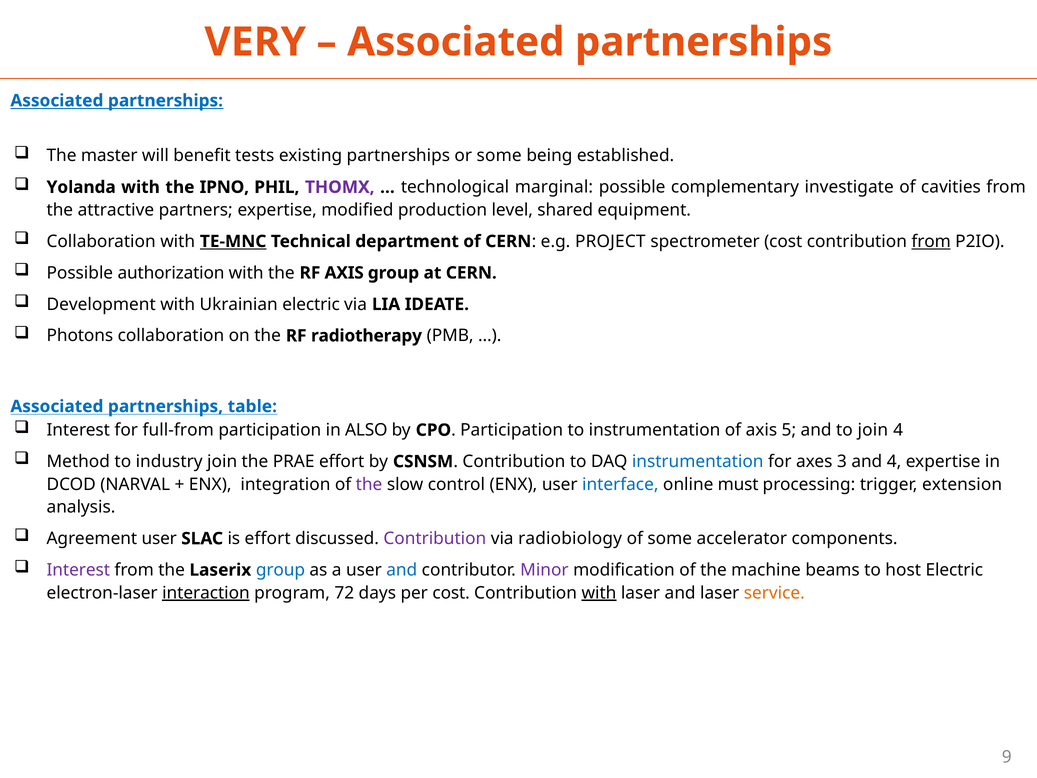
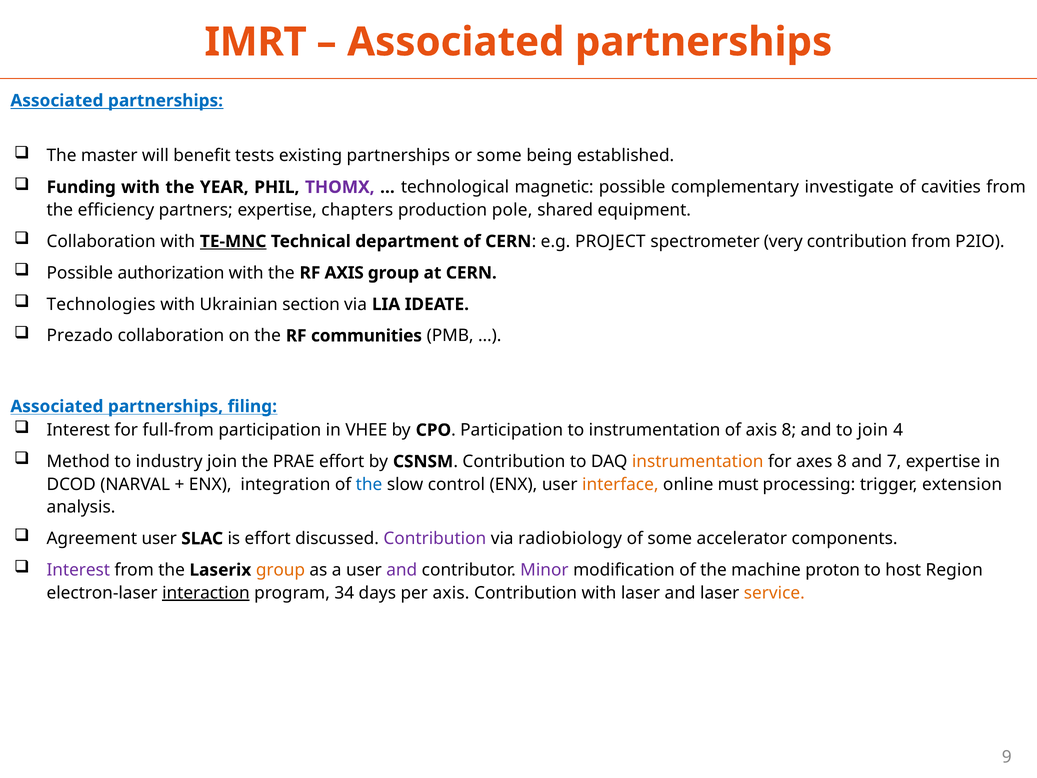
VERY: VERY -> IMRT
Yolanda: Yolanda -> Funding
IPNO: IPNO -> YEAR
marginal: marginal -> magnetic
attractive: attractive -> efficiency
modified: modified -> chapters
level: level -> pole
spectrometer cost: cost -> very
from at (931, 241) underline: present -> none
Development: Development -> Technologies
Ukrainian electric: electric -> section
Photons: Photons -> Prezado
radiotherapy: radiotherapy -> communities
table: table -> filing
ALSO: ALSO -> VHEE
axis 5: 5 -> 8
instrumentation at (698, 461) colour: blue -> orange
axes 3: 3 -> 8
and 4: 4 -> 7
the at (369, 484) colour: purple -> blue
interface colour: blue -> orange
group at (280, 570) colour: blue -> orange
and at (402, 570) colour: blue -> purple
beams: beams -> proton
host Electric: Electric -> Region
72: 72 -> 34
per cost: cost -> axis
with at (599, 593) underline: present -> none
